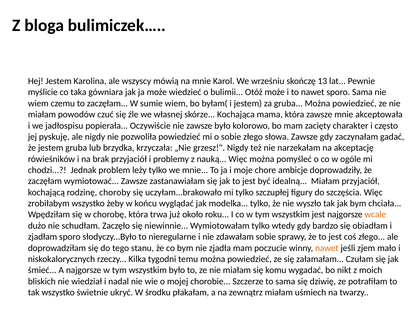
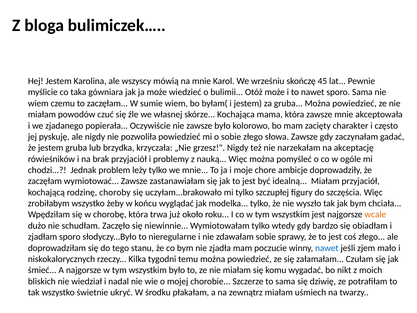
13: 13 -> 45
jadłospisu: jadłospisu -> zjadanego
nawet at (327, 248) colour: orange -> blue
